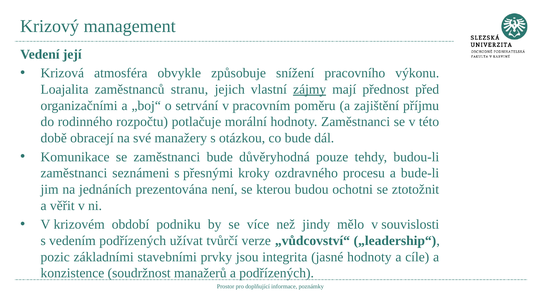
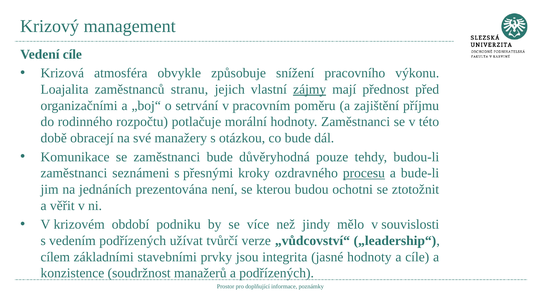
Vedení její: její -> cíle
procesu underline: none -> present
pozic: pozic -> cílem
